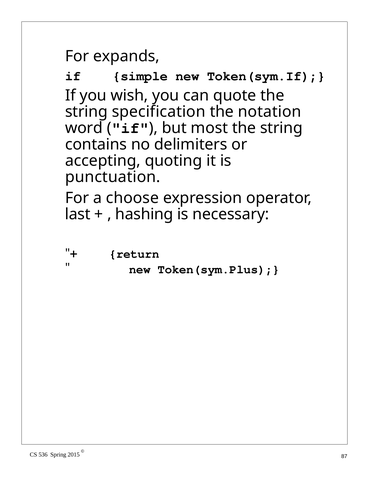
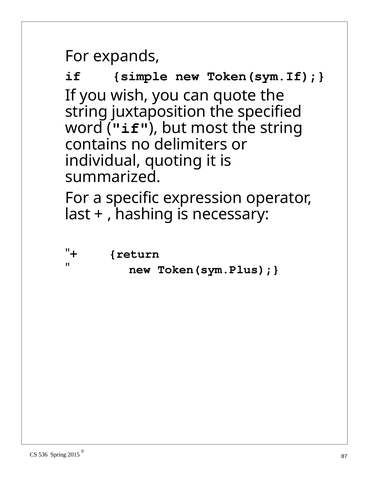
specification: specification -> juxtaposition
notation: notation -> specified
accepting: accepting -> individual
punctuation: punctuation -> summarized
choose: choose -> specific
